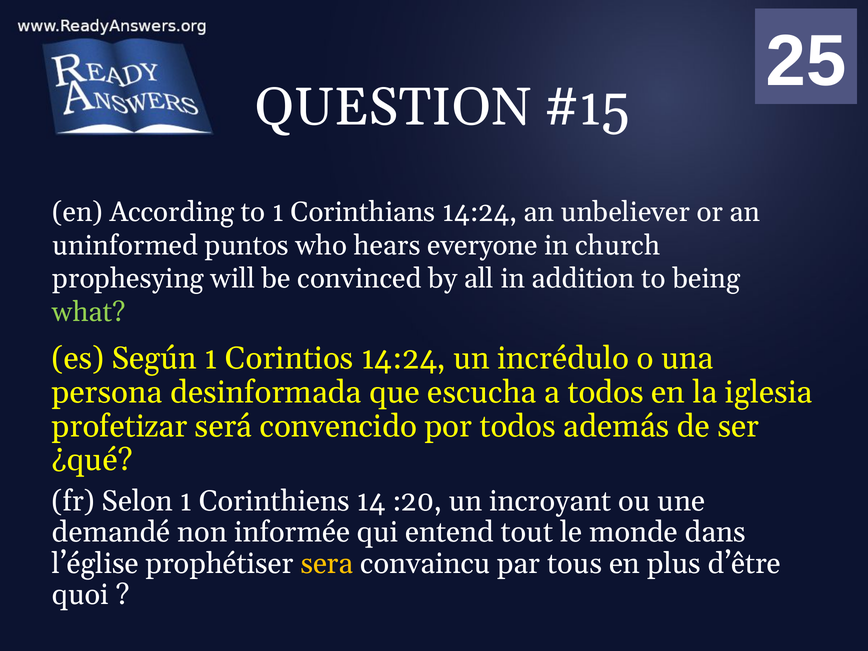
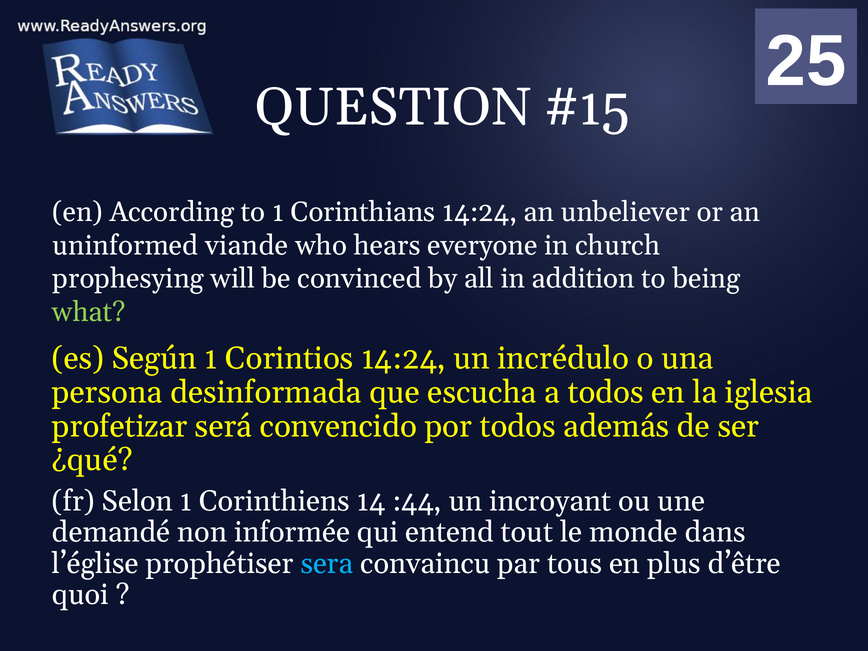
puntos: puntos -> viande
:20: :20 -> :44
sera colour: yellow -> light blue
